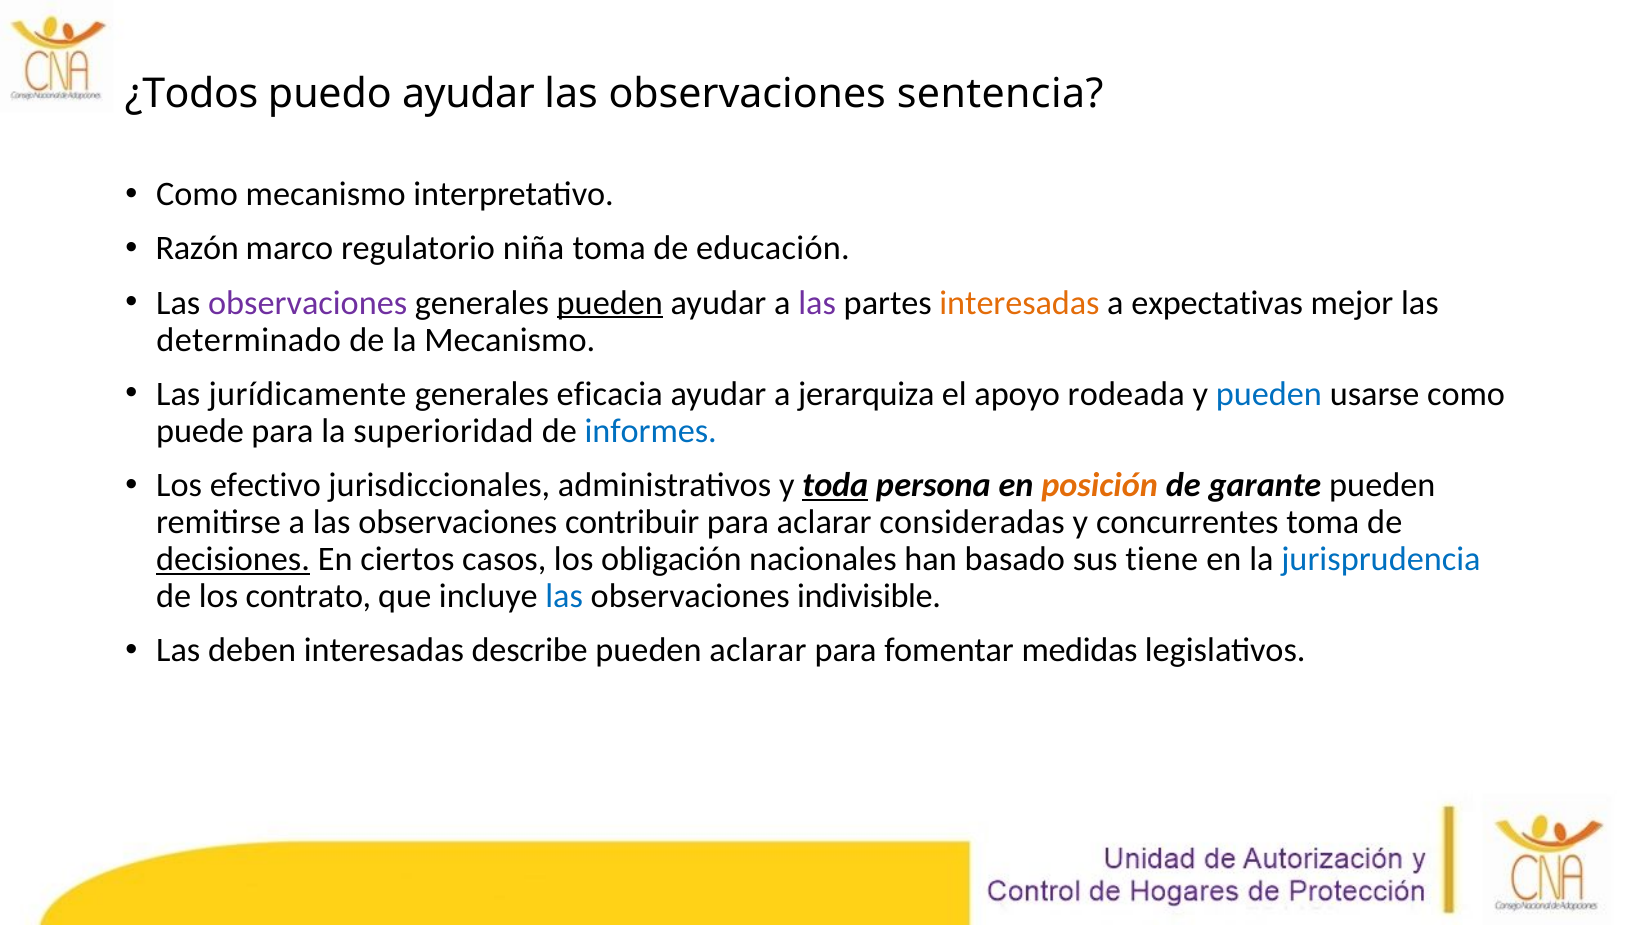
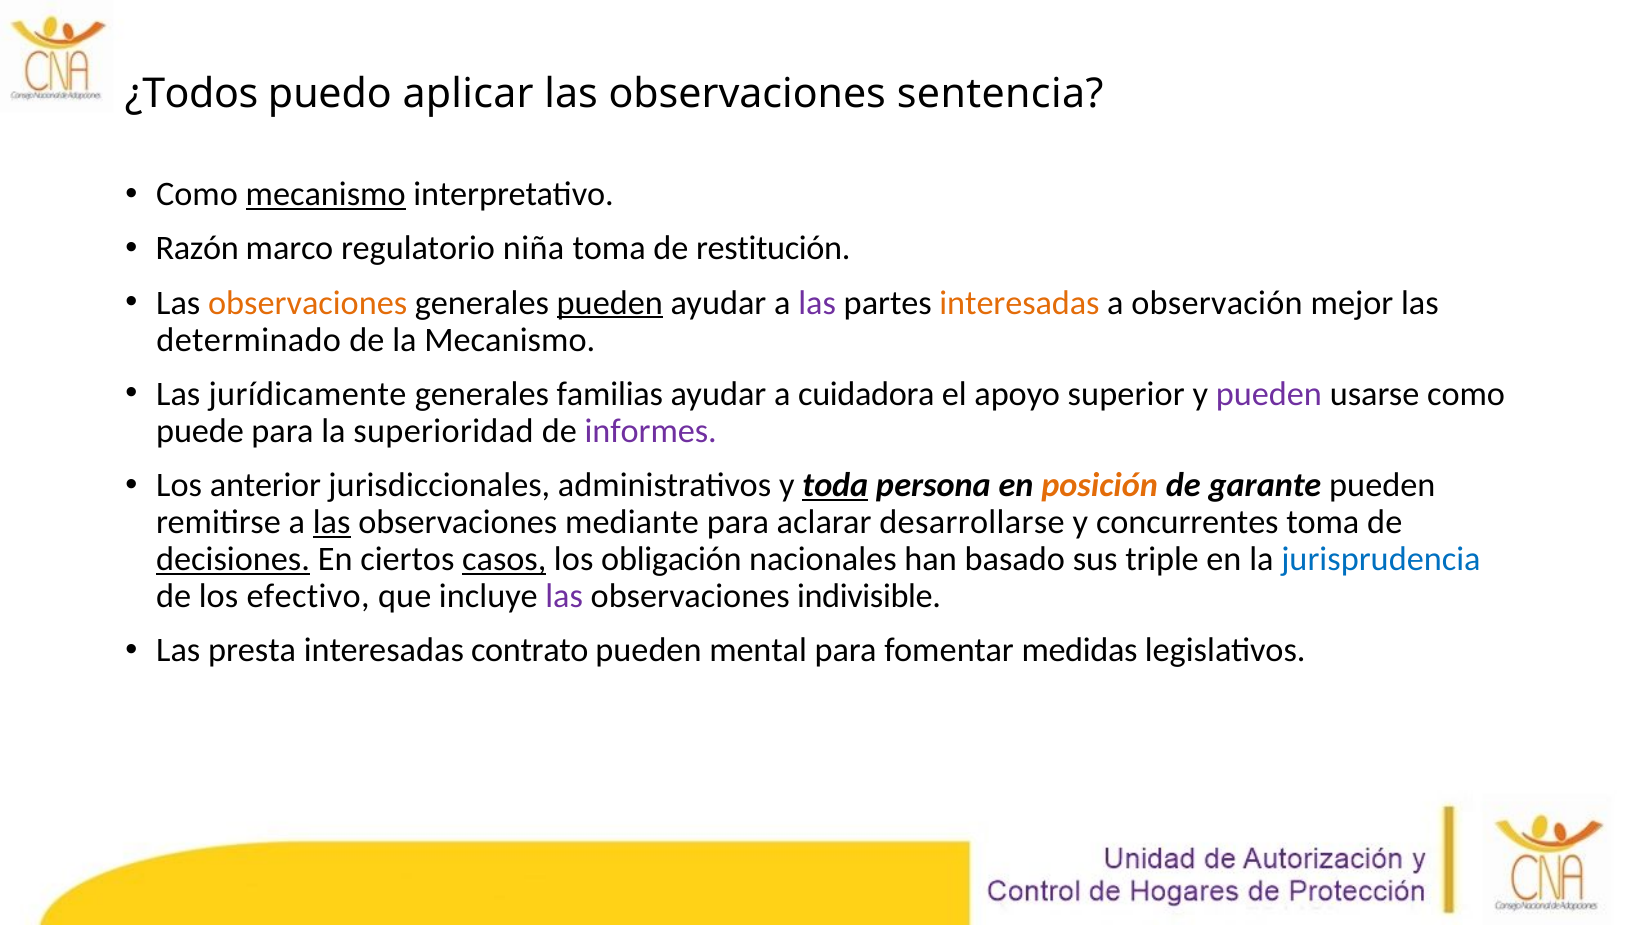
puedo ayudar: ayudar -> aplicar
mecanismo at (326, 194) underline: none -> present
educación: educación -> restitución
observaciones at (308, 303) colour: purple -> orange
expectativas: expectativas -> observación
eficacia: eficacia -> familias
jerarquiza: jerarquiza -> cuidadora
rodeada: rodeada -> superior
pueden at (1269, 394) colour: blue -> purple
informes colour: blue -> purple
efectivo: efectivo -> anterior
las at (332, 522) underline: none -> present
contribuir: contribuir -> mediante
consideradas: consideradas -> desarrollarse
casos underline: none -> present
tiene: tiene -> triple
contrato: contrato -> efectivo
las at (564, 596) colour: blue -> purple
deben: deben -> presta
describe: describe -> contrato
pueden aclarar: aclarar -> mental
